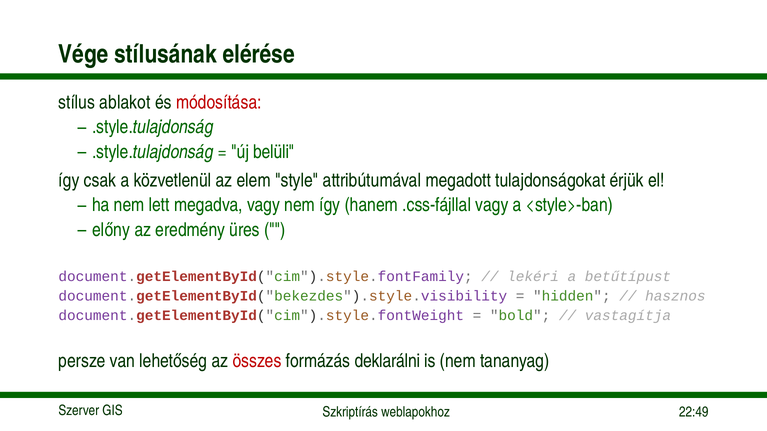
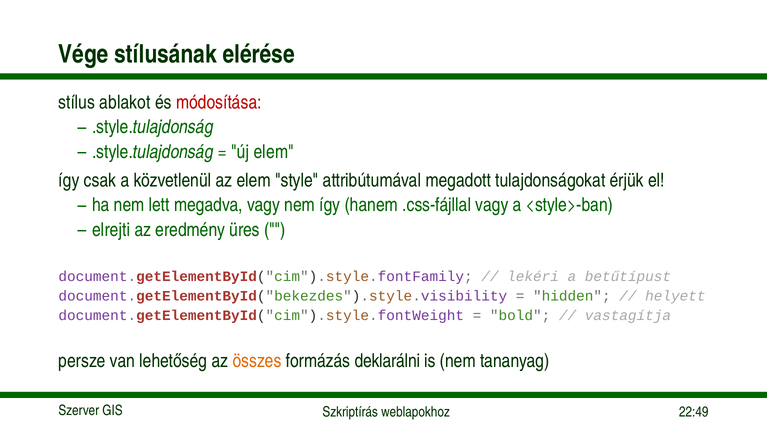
új belüli: belüli -> elem
előny: előny -> elrejti
hasznos: hasznos -> helyett
összes colour: red -> orange
